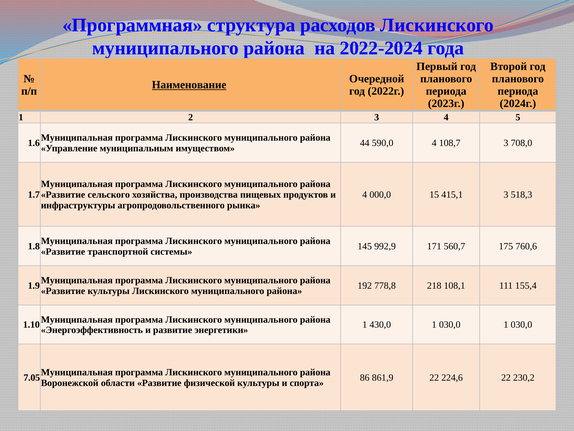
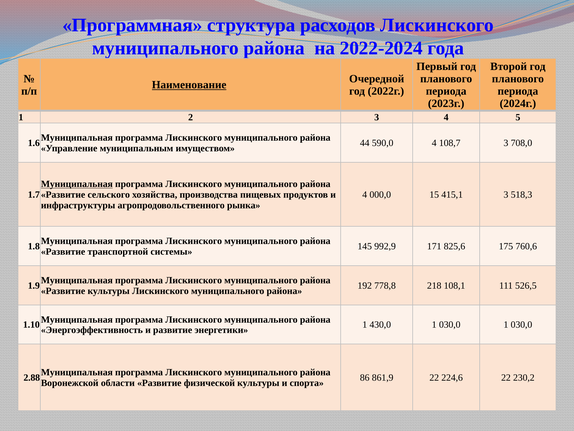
Муниципальная at (77, 184) underline: none -> present
560,7: 560,7 -> 825,6
155,4: 155,4 -> 526,5
7.05: 7.05 -> 2.88
